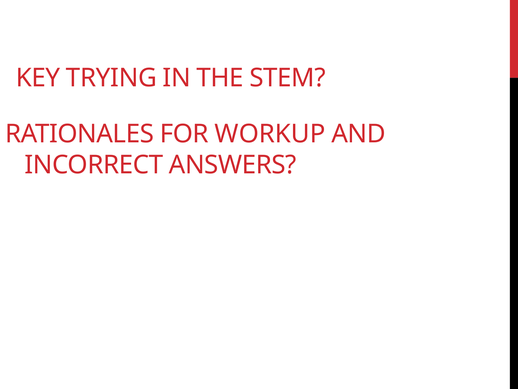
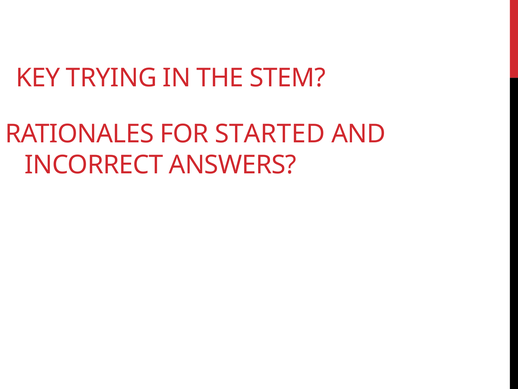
WORKUP: WORKUP -> STARTED
